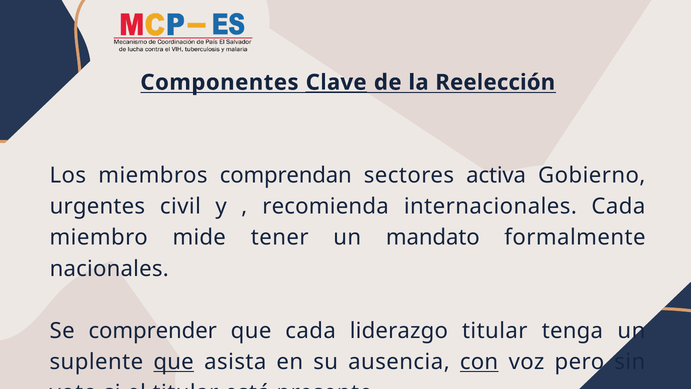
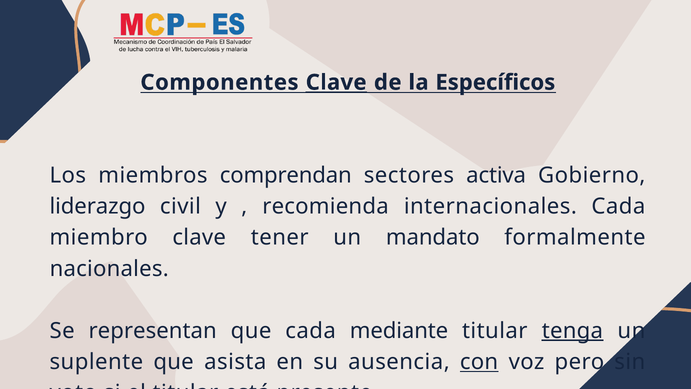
Reelección: Reelección -> Específicos
urgentes: urgentes -> liderazgo
miembro mide: mide -> clave
comprender: comprender -> representan
liderazgo: liderazgo -> mediante
tenga underline: none -> present
que at (174, 362) underline: present -> none
